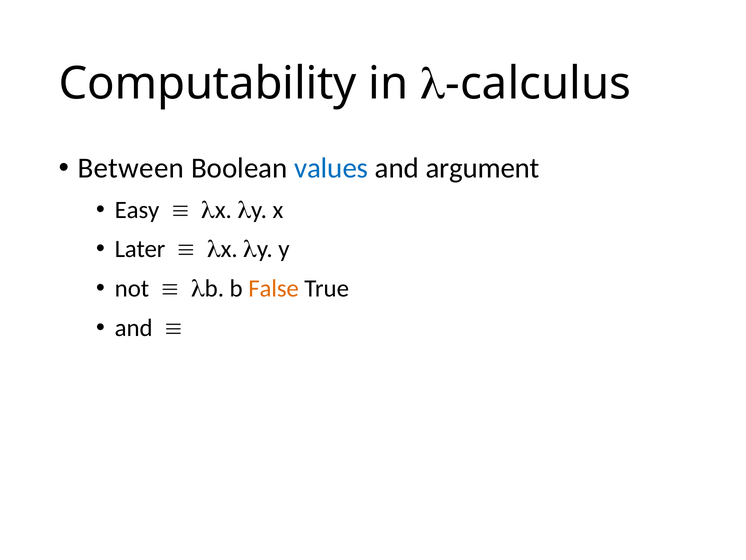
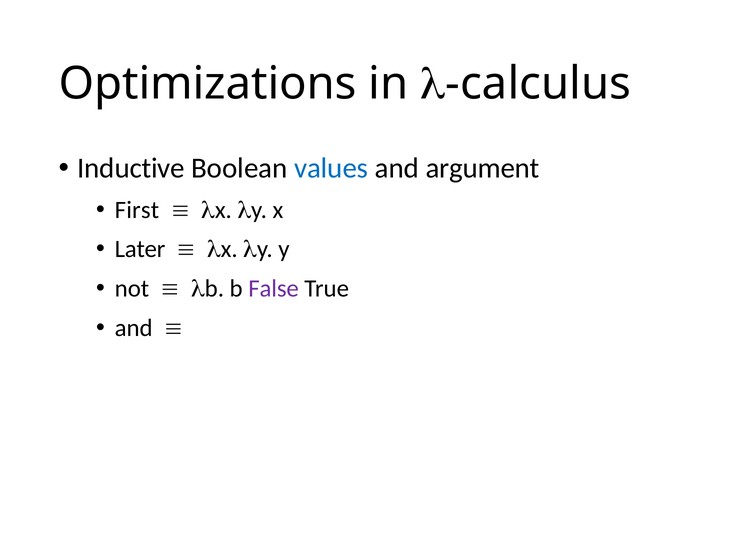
Computability: Computability -> Optimizations
Between: Between -> Inductive
Easy: Easy -> First
False colour: orange -> purple
